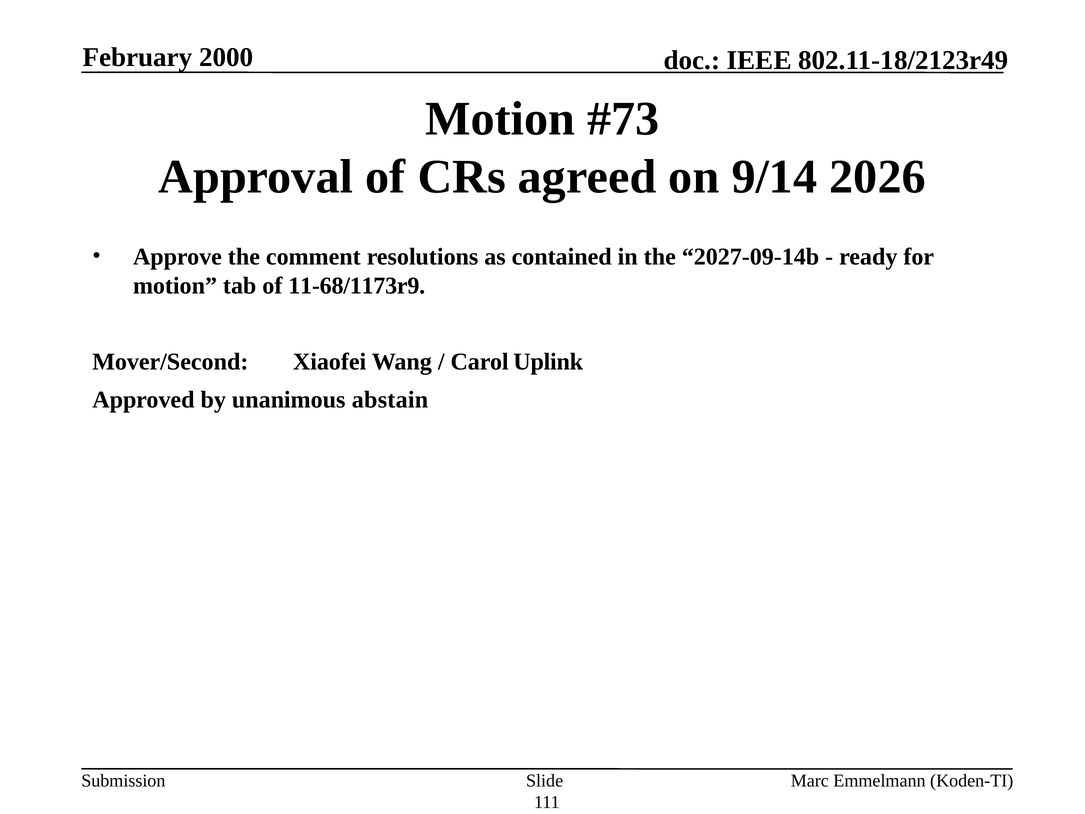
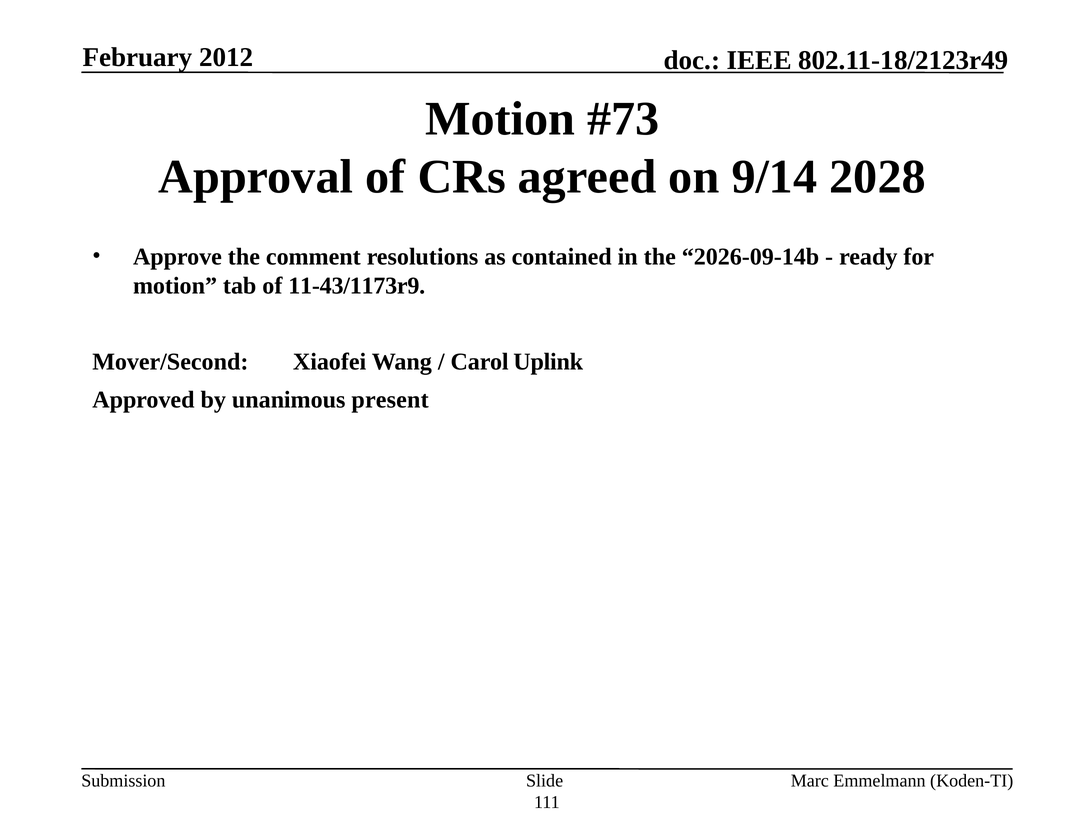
2000: 2000 -> 2012
2026: 2026 -> 2028
2027-09-14b: 2027-09-14b -> 2026-09-14b
11-68/1173r9: 11-68/1173r9 -> 11-43/1173r9
abstain: abstain -> present
